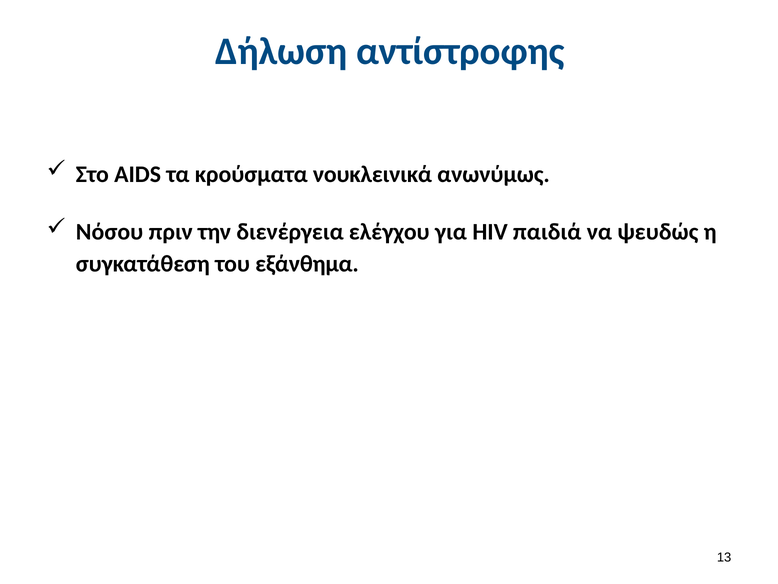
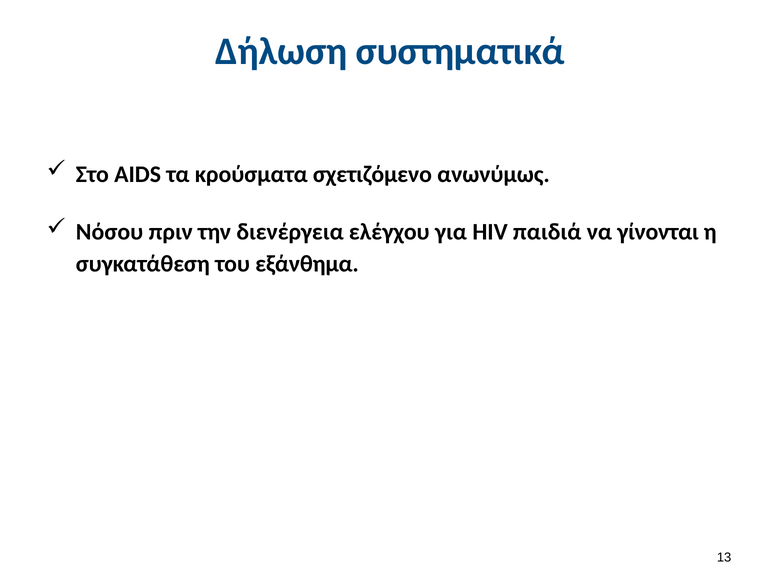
αντίστροφης: αντίστροφης -> συστηματικά
νουκλεινικά: νουκλεινικά -> σχετιζόμενο
ψευδώς: ψευδώς -> γίνονται
